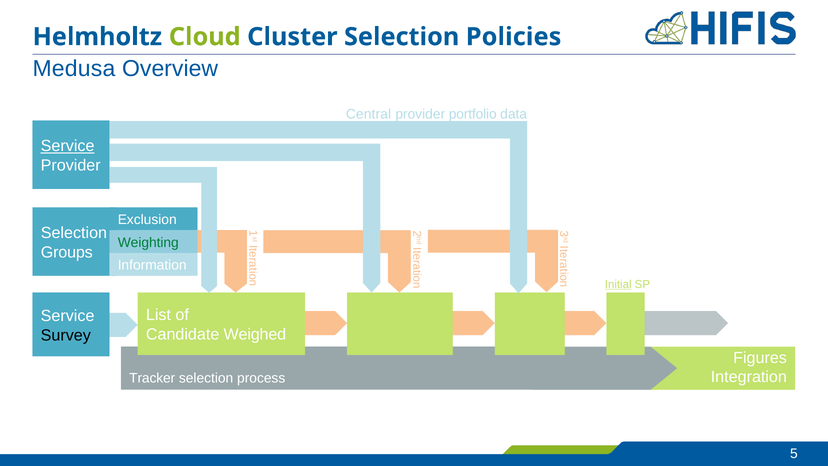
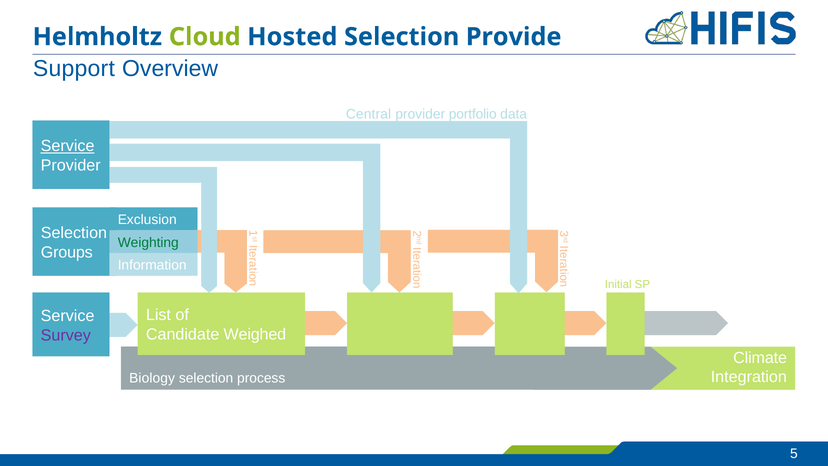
Cluster: Cluster -> Hosted
Policies: Policies -> Provide
Medusa: Medusa -> Support
Initial underline: present -> none
Survey colour: black -> purple
Figures: Figures -> Climate
Tracker: Tracker -> Biology
